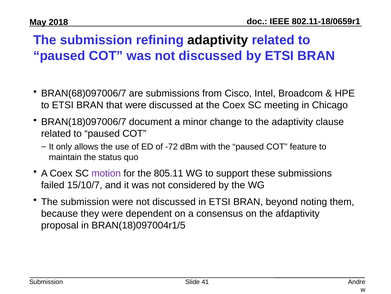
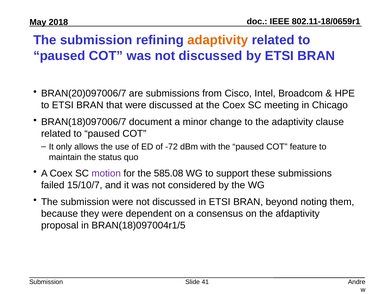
adaptivity at (218, 40) colour: black -> orange
BRAN(68)097006/7: BRAN(68)097006/7 -> BRAN(20)097006/7
805.11: 805.11 -> 585.08
